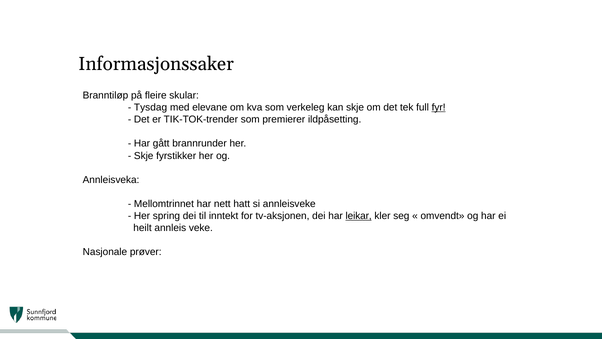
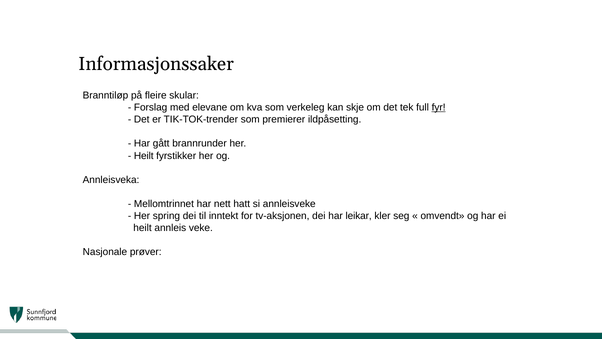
Tysdag: Tysdag -> Forslag
Skje at (144, 156): Skje -> Heilt
leikar underline: present -> none
